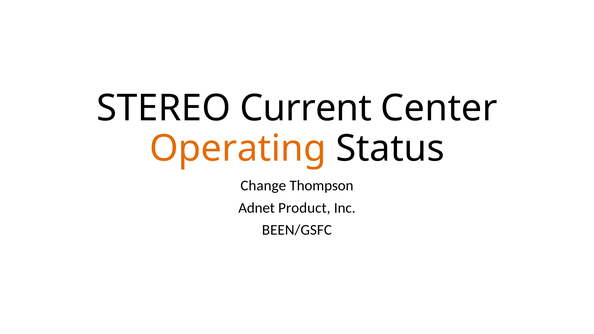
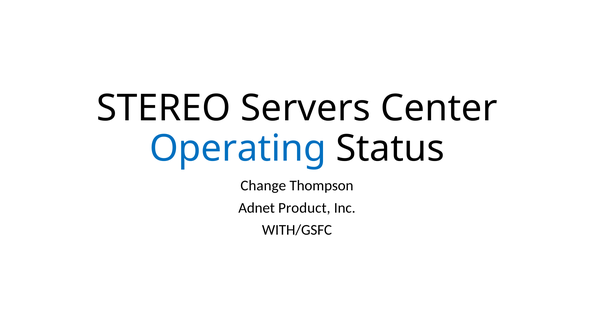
Current: Current -> Servers
Operating colour: orange -> blue
BEEN/GSFC: BEEN/GSFC -> WITH/GSFC
